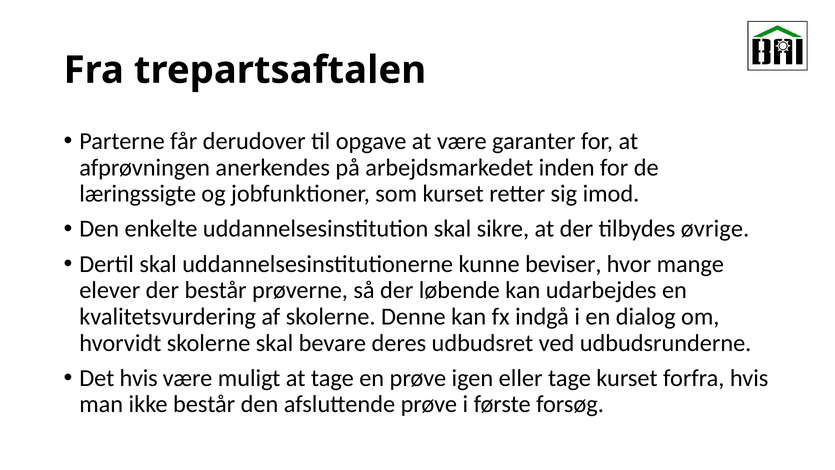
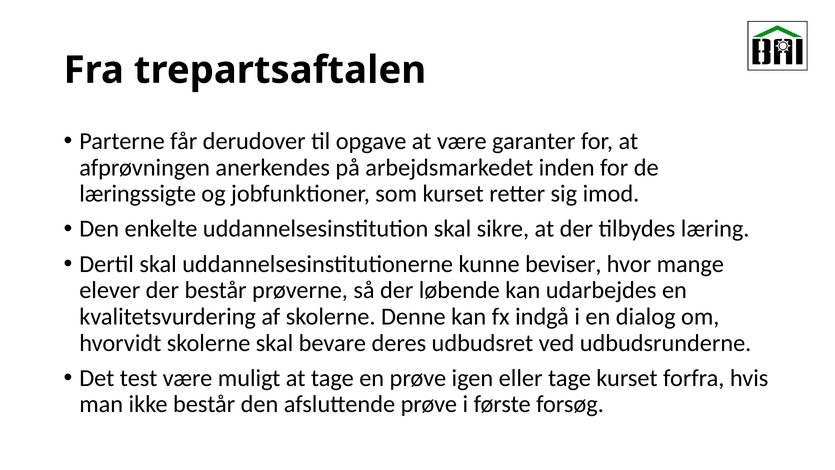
øvrige: øvrige -> læring
Det hvis: hvis -> test
